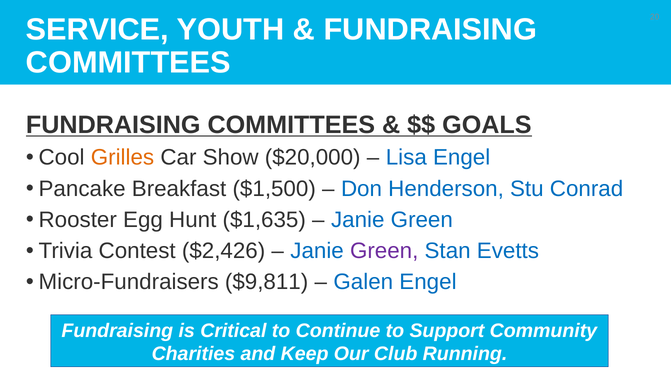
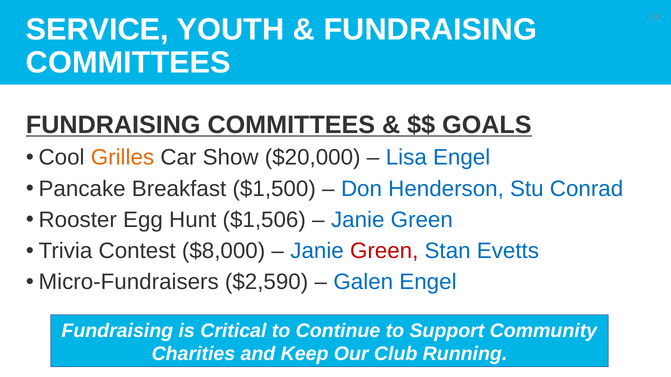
$1,635: $1,635 -> $1,506
$2,426: $2,426 -> $8,000
Green at (384, 251) colour: purple -> red
$9,811: $9,811 -> $2,590
